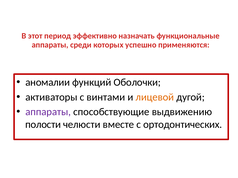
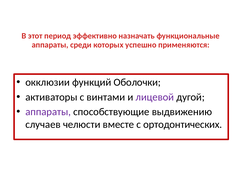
аномалии: аномалии -> окклюзии
лицевой colour: orange -> purple
полости: полости -> случаев
